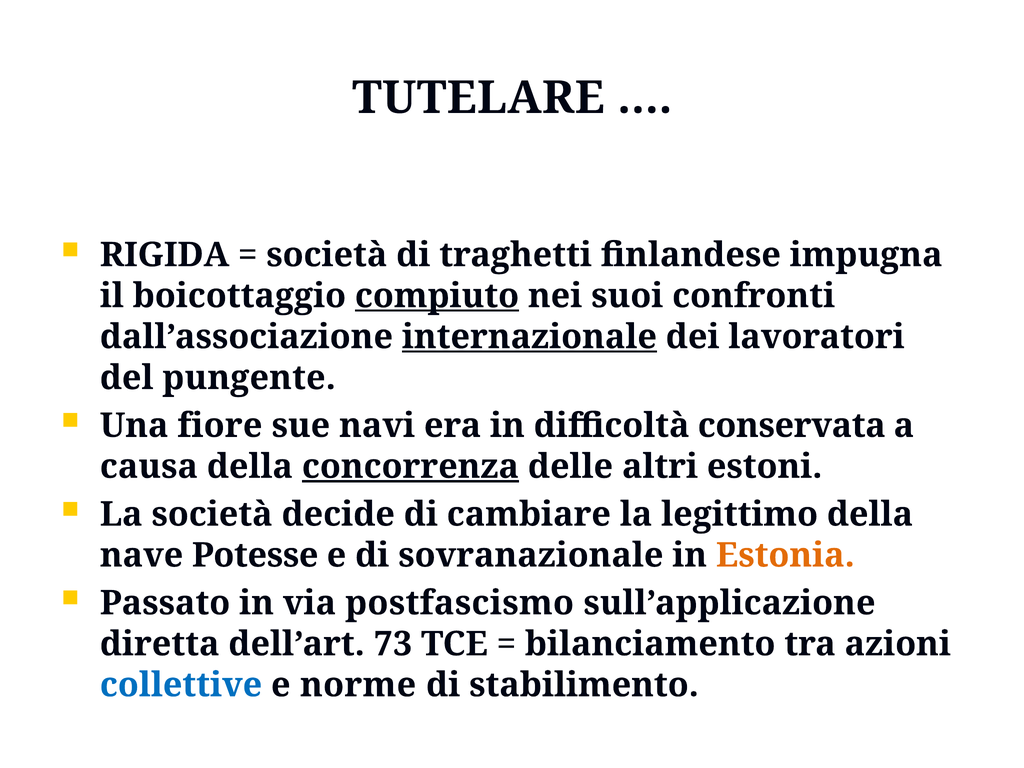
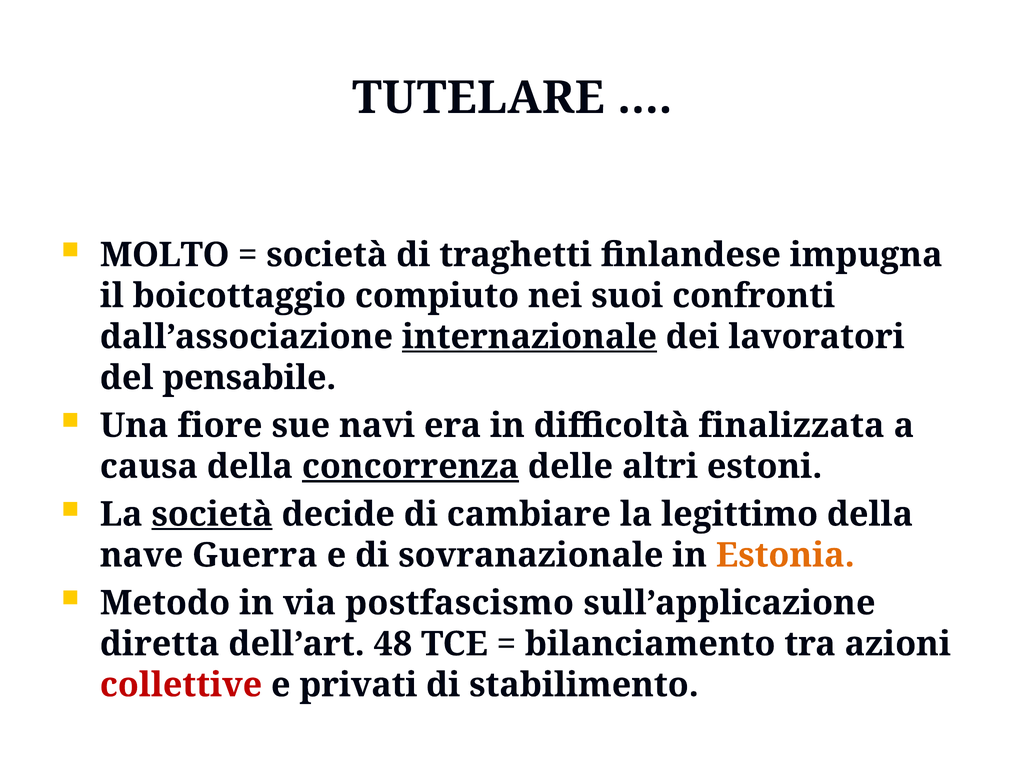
RIGIDA: RIGIDA -> MOLTO
compiuto underline: present -> none
pungente: pungente -> pensabile
conservata: conservata -> finalizzata
società at (212, 514) underline: none -> present
Potesse: Potesse -> Guerra
Passato: Passato -> Metodo
73: 73 -> 48
collettive colour: blue -> red
norme: norme -> privati
